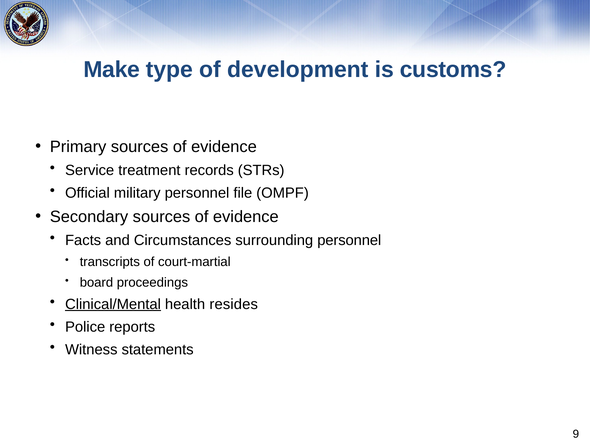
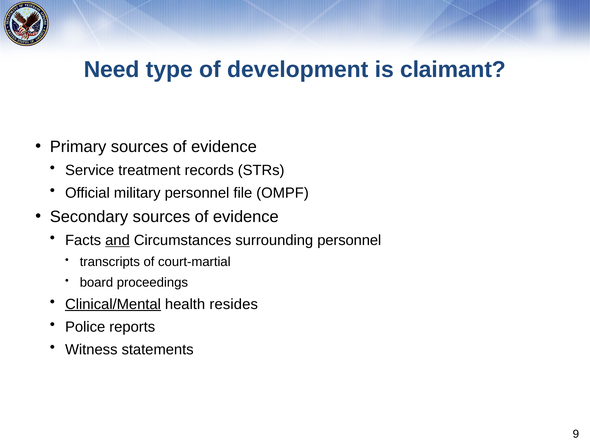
Make: Make -> Need
customs: customs -> claimant
and underline: none -> present
